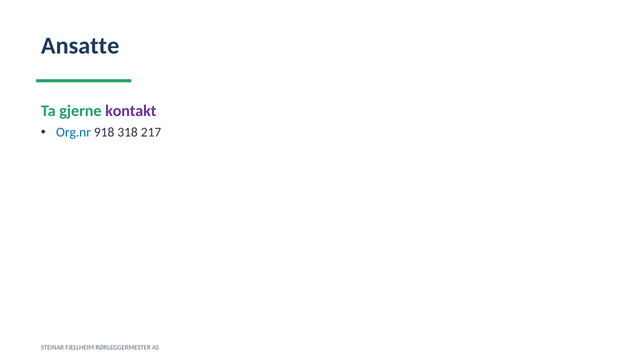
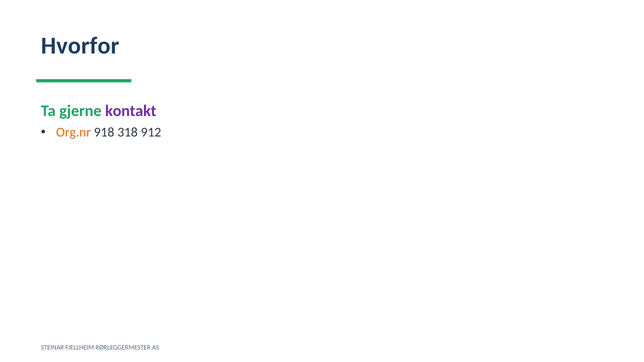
Ansatte: Ansatte -> Hvorfor
Org.nr colour: blue -> orange
217: 217 -> 912
